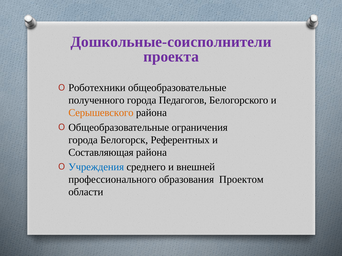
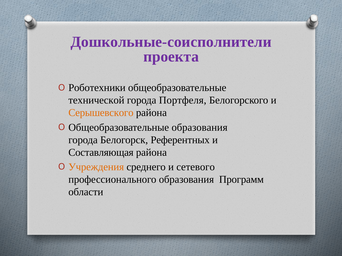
полученного: полученного -> технической
Педагогов: Педагогов -> Портфеля
Общеобразовательные ограничения: ограничения -> образования
Учреждения colour: blue -> orange
внешней: внешней -> сетевого
Проектом: Проектом -> Программ
